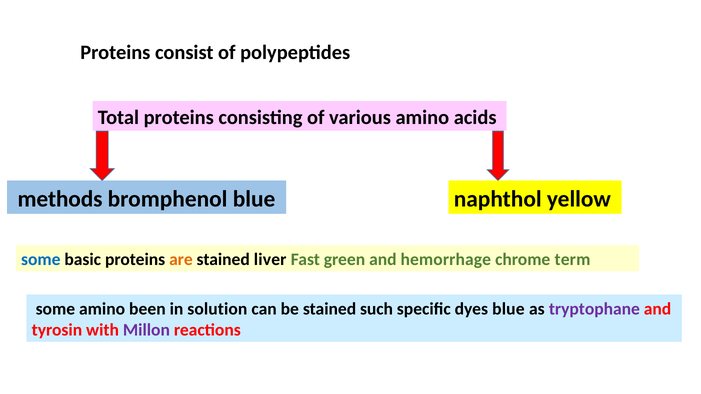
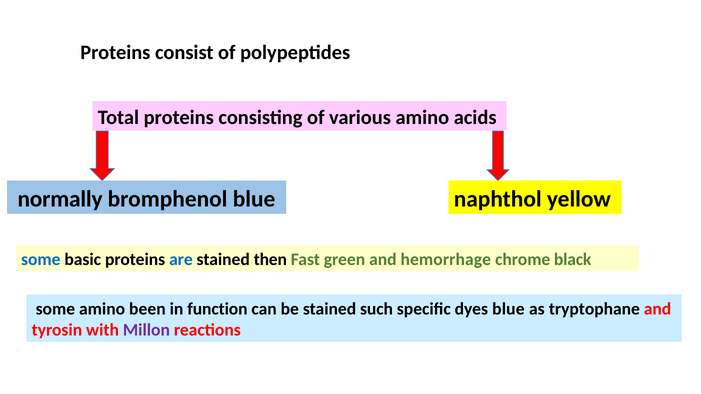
methods: methods -> normally
are colour: orange -> blue
liver: liver -> then
term: term -> black
solution: solution -> function
tryptophane colour: purple -> black
